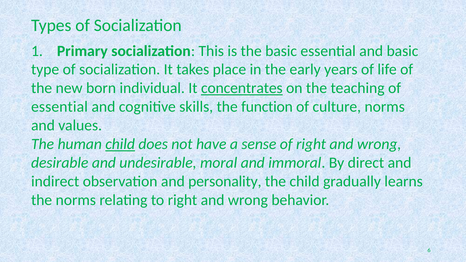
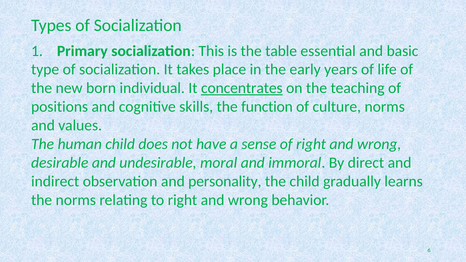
the basic: basic -> table
essential at (59, 107): essential -> positions
child at (120, 144) underline: present -> none
